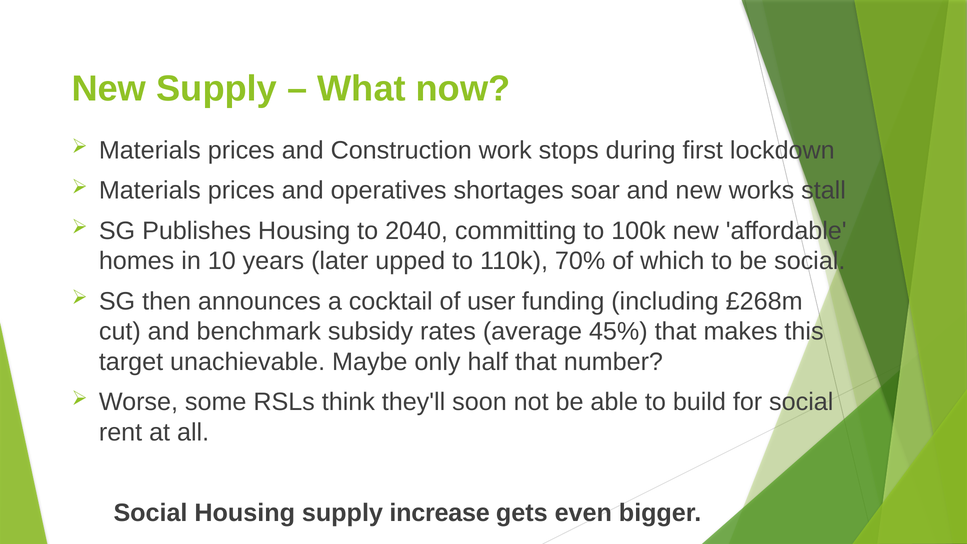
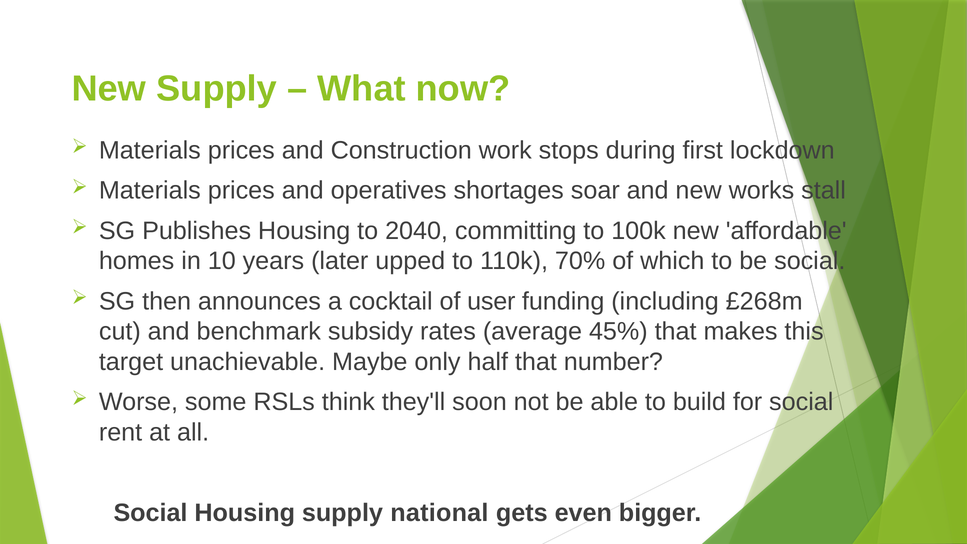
increase: increase -> national
